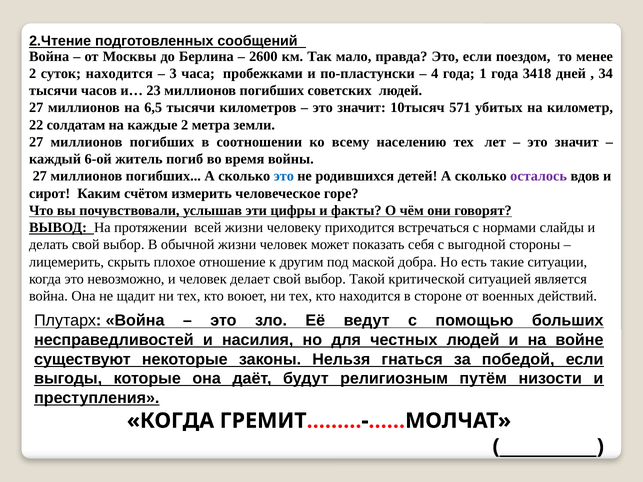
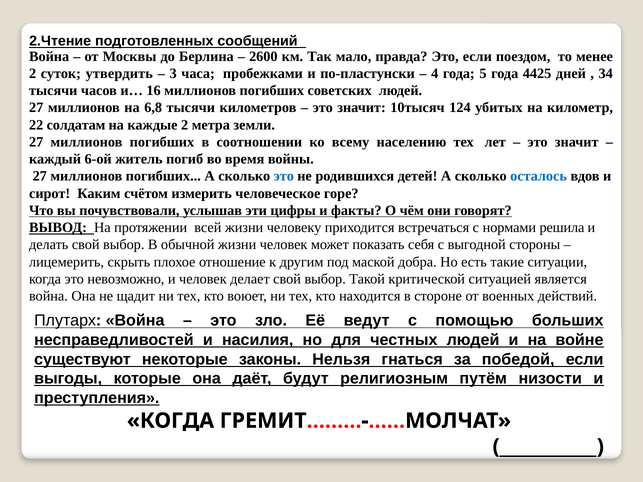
суток находится: находится -> утвердить
1: 1 -> 5
3418: 3418 -> 4425
23: 23 -> 16
6,5: 6,5 -> 6,8
571: 571 -> 124
осталось colour: purple -> blue
слайды: слайды -> решила
